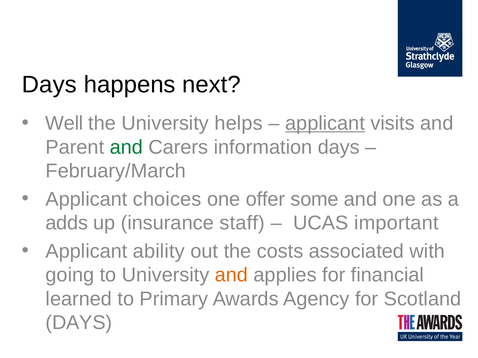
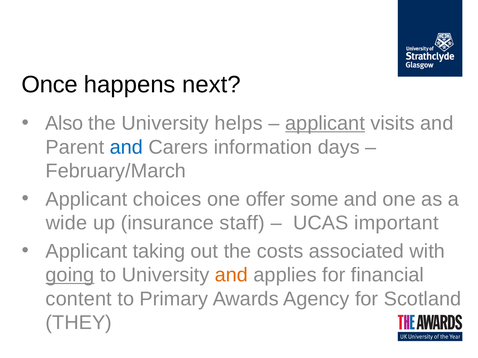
Days at (49, 85): Days -> Once
Well: Well -> Also
and at (126, 147) colour: green -> blue
adds: adds -> wide
ability: ability -> taking
going underline: none -> present
learned: learned -> content
DAYS at (79, 323): DAYS -> THEY
